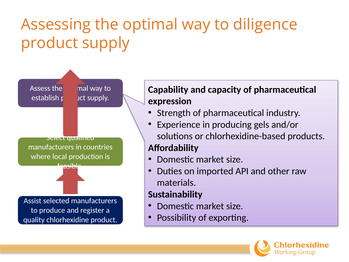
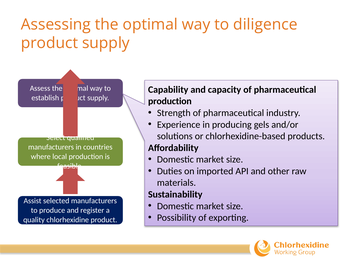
expression at (170, 101): expression -> production
